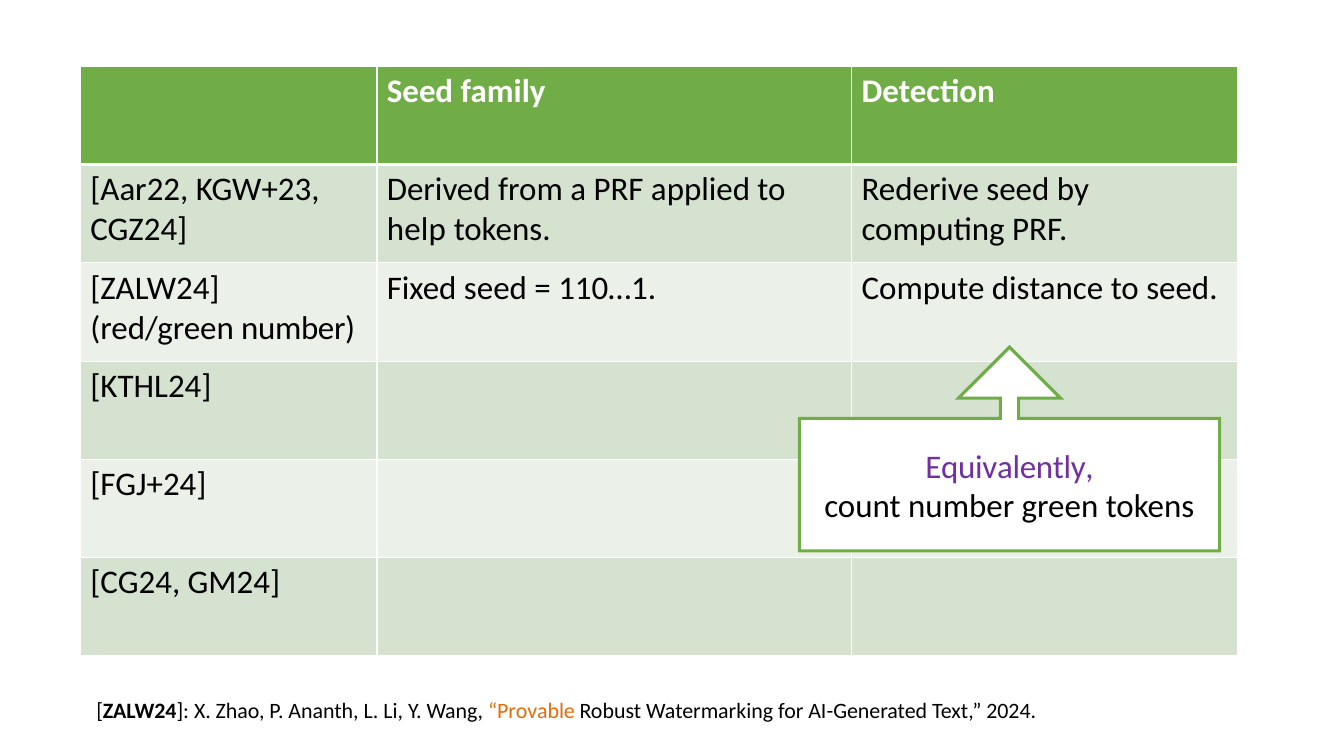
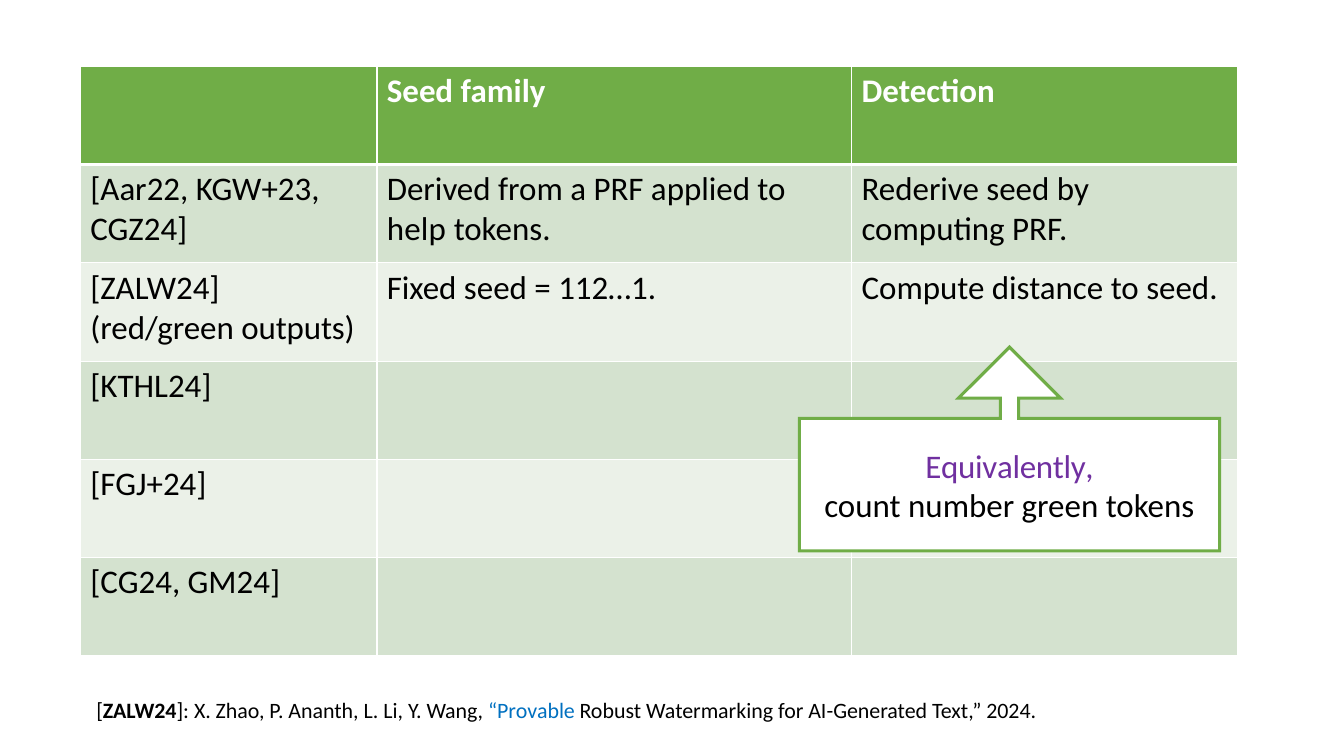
110…1: 110…1 -> 112…1
red/green number: number -> outputs
Provable colour: orange -> blue
